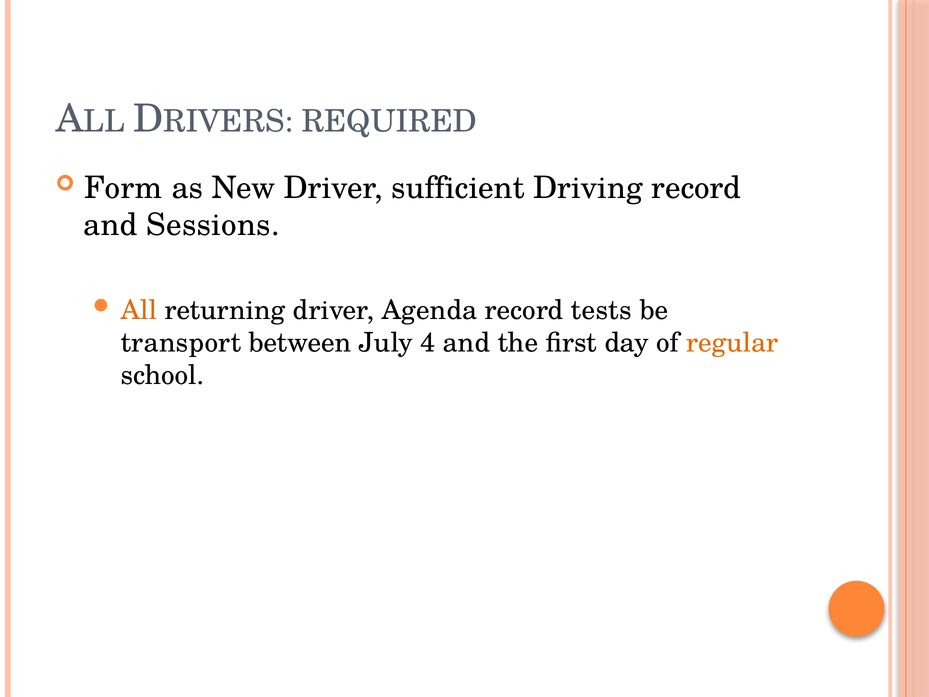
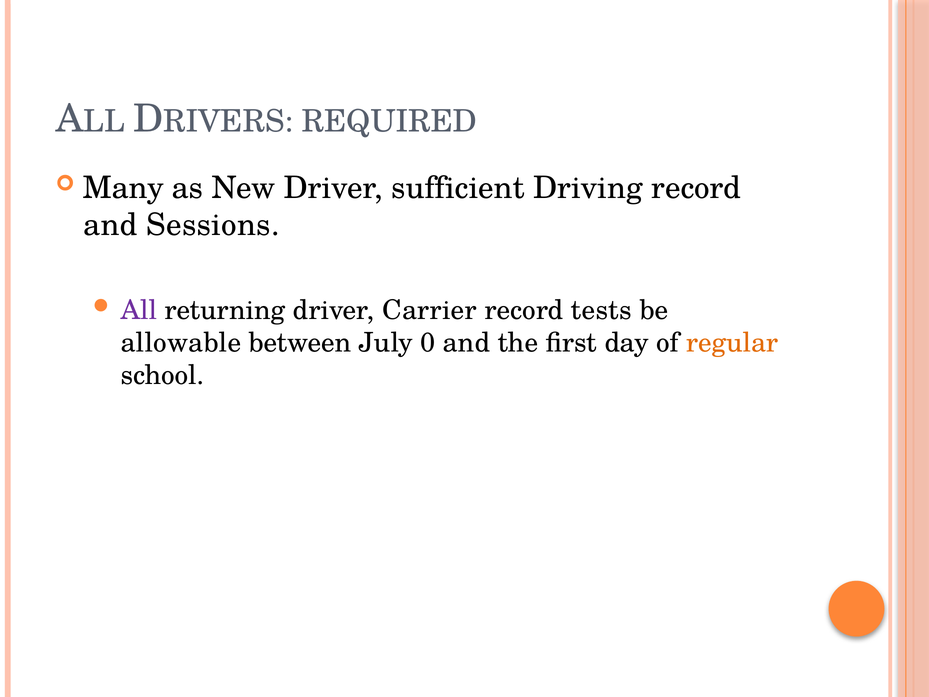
Form: Form -> Many
All colour: orange -> purple
Agenda: Agenda -> Carrier
transport: transport -> allowable
4: 4 -> 0
